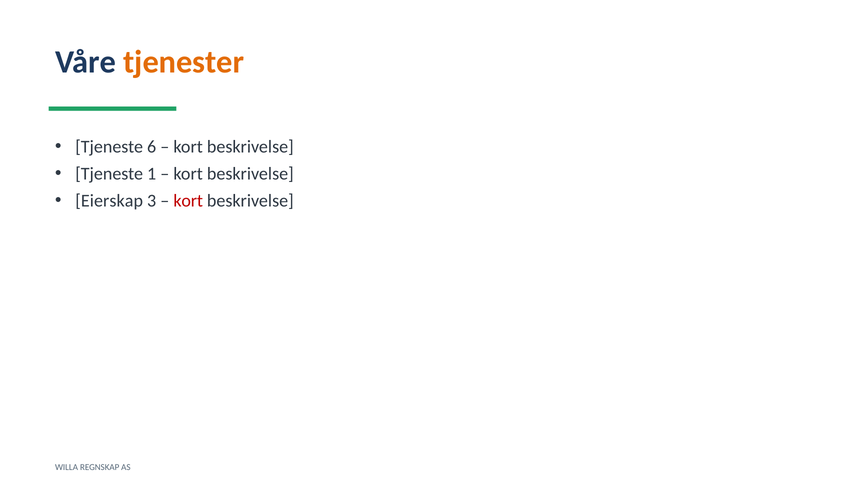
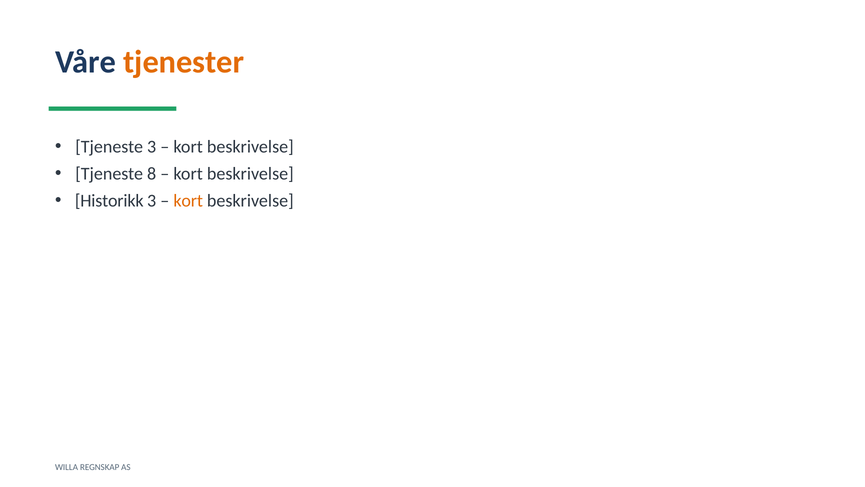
Tjeneste 6: 6 -> 3
1: 1 -> 8
Eierskap: Eierskap -> Historikk
kort at (188, 201) colour: red -> orange
